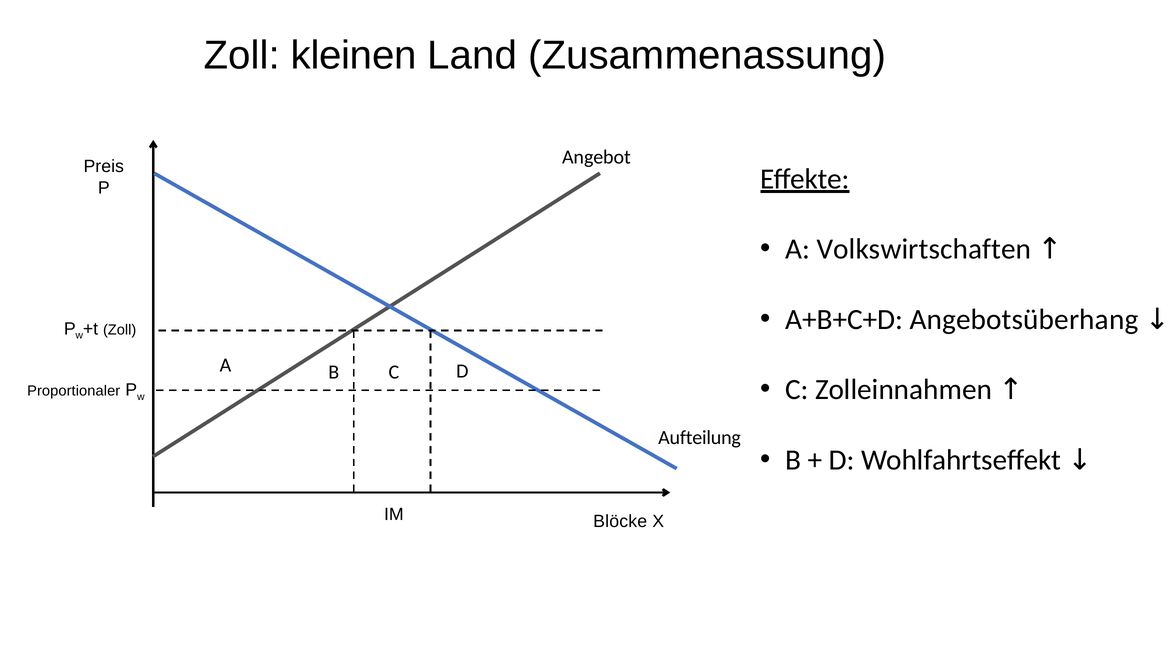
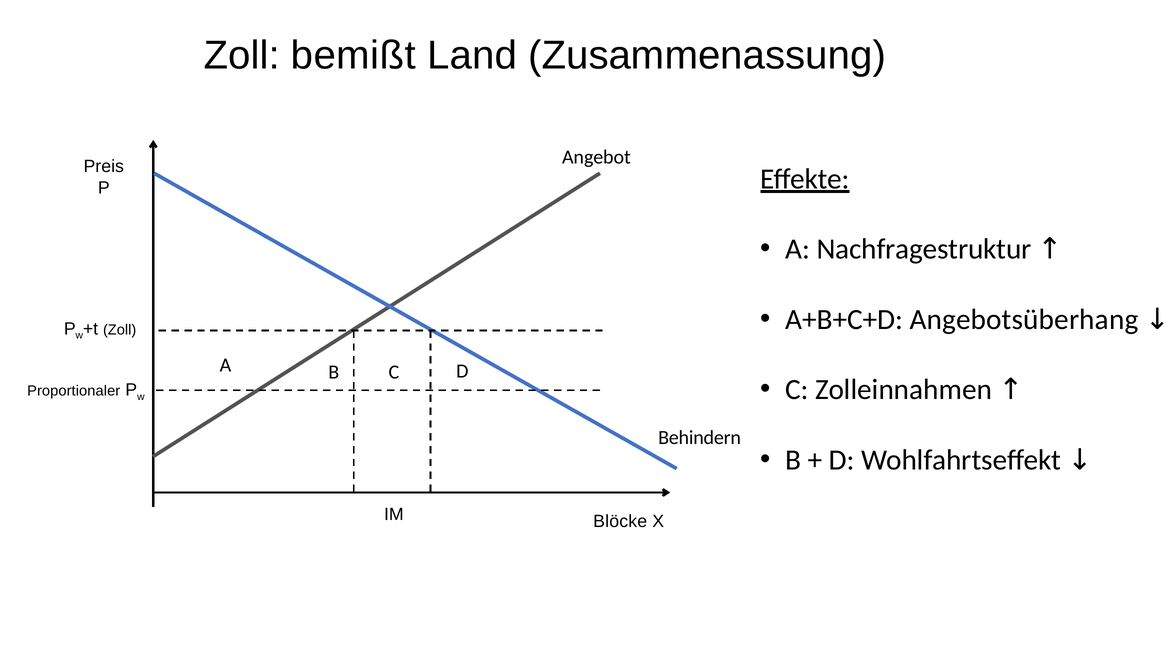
kleinen: kleinen -> bemißt
Volkswirtschaften: Volkswirtschaften -> Nachfragestruktur
Aufteilung: Aufteilung -> Behindern
